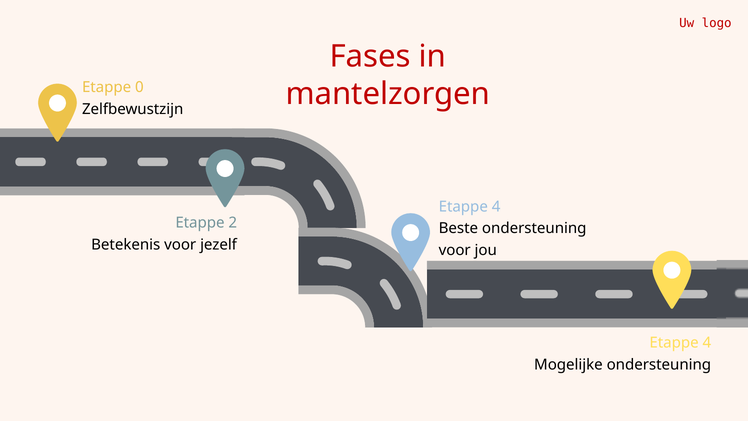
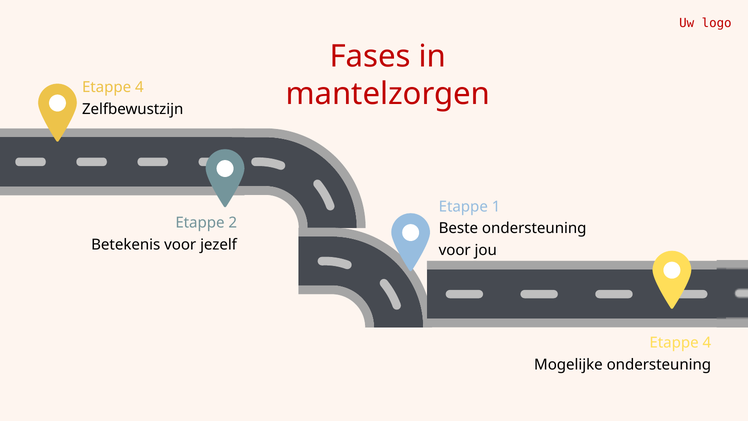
0 at (139, 87): 0 -> 4
4 at (496, 207): 4 -> 1
